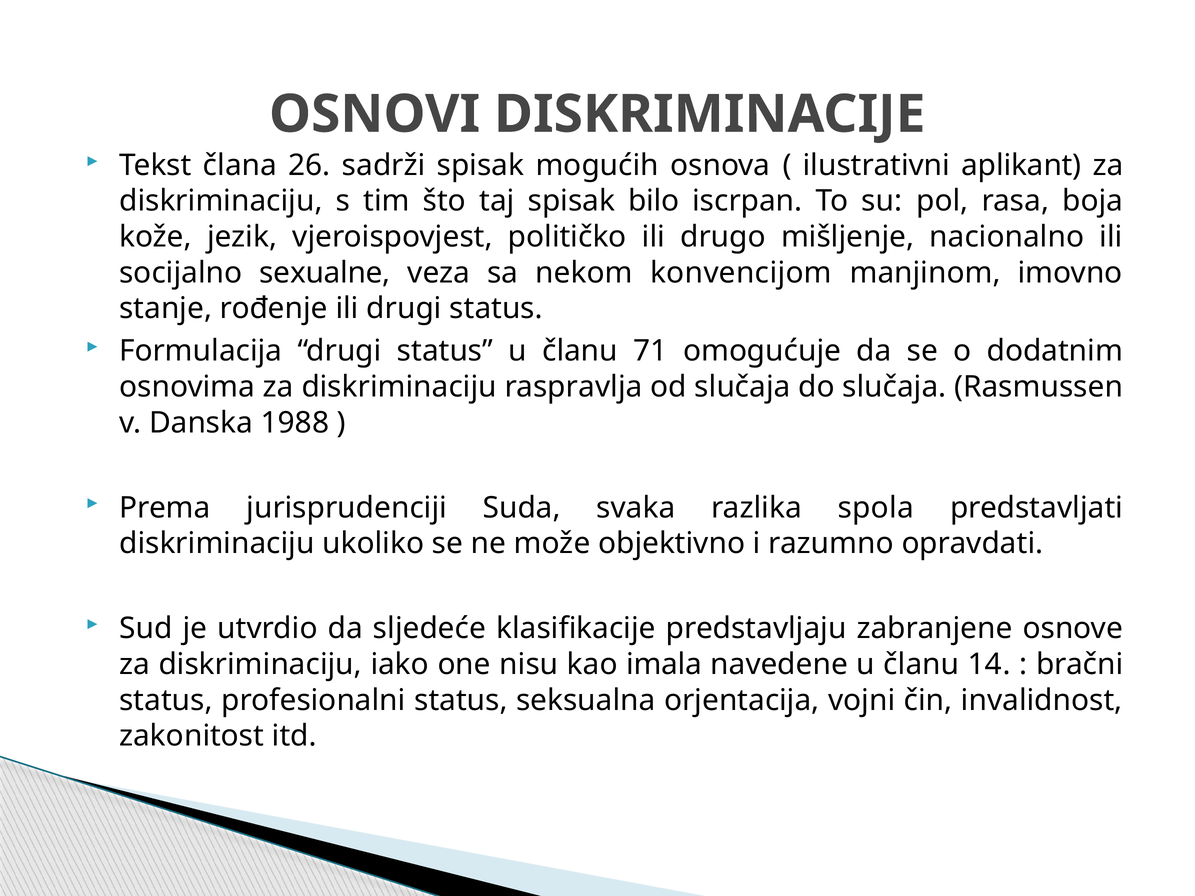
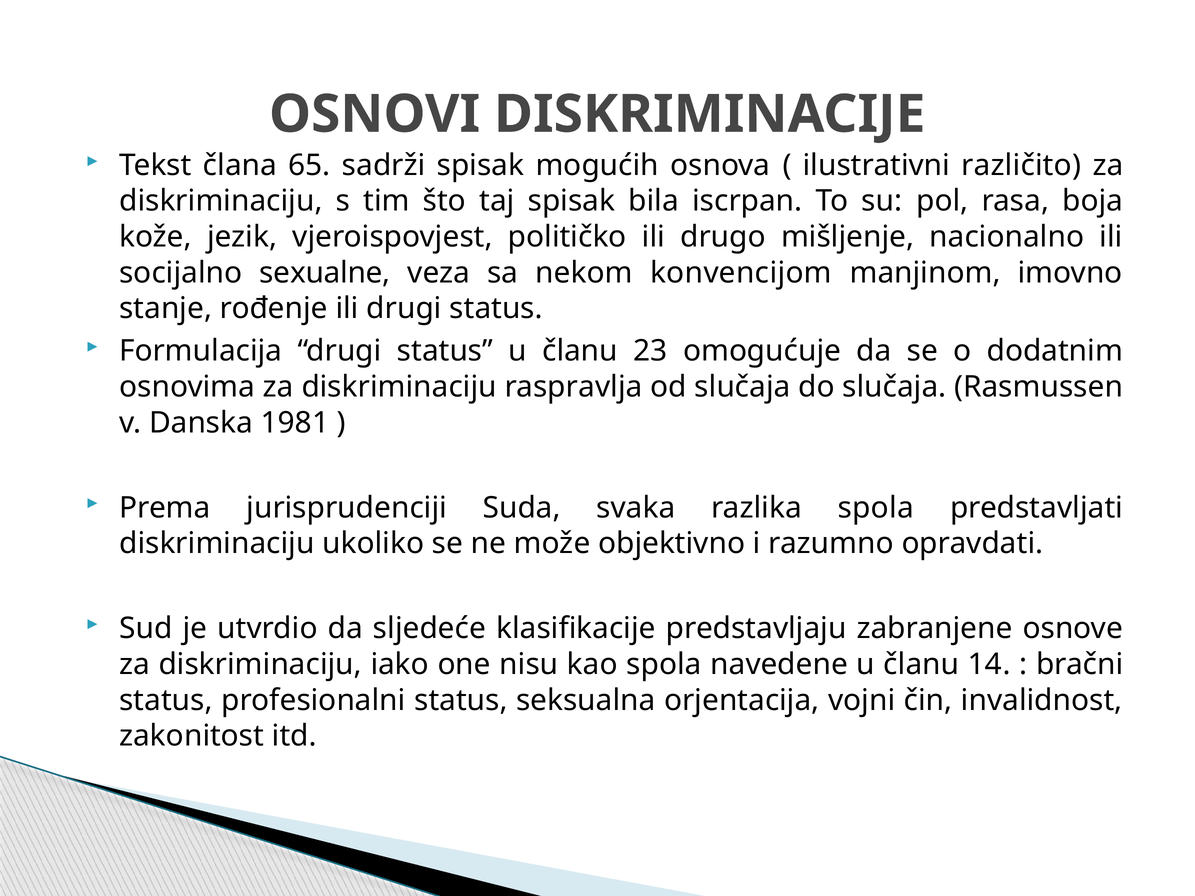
26: 26 -> 65
aplikant: aplikant -> različito
bilo: bilo -> bila
71: 71 -> 23
1988: 1988 -> 1981
kao imala: imala -> spola
